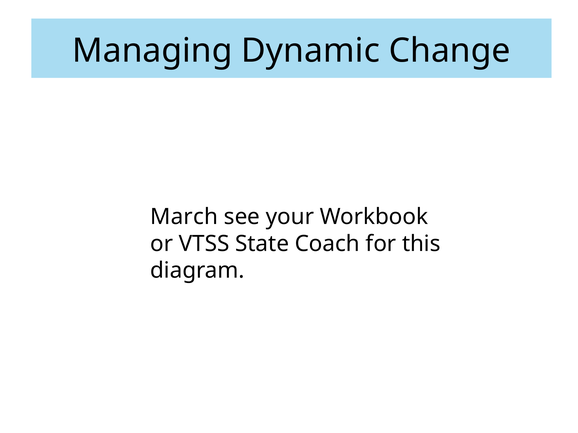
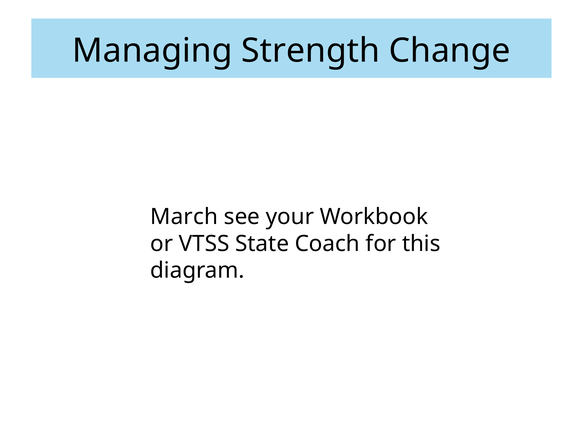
Dynamic: Dynamic -> Strength
